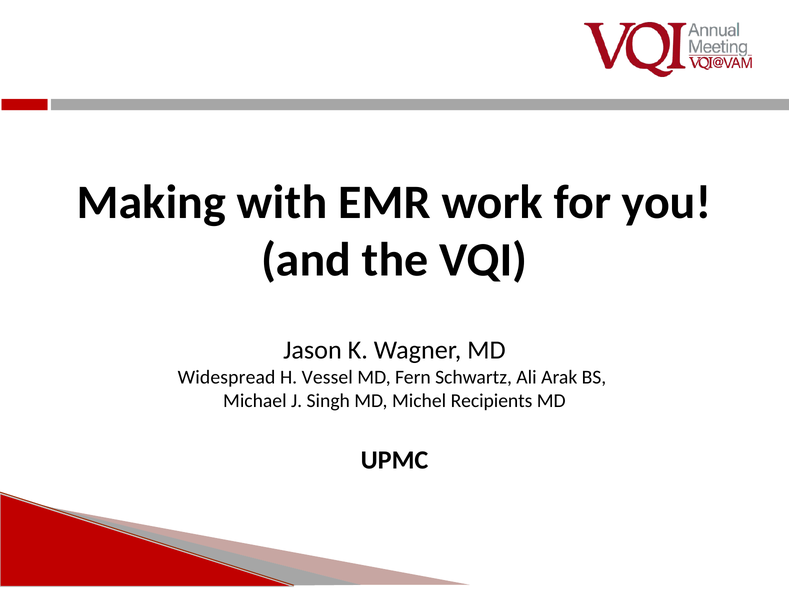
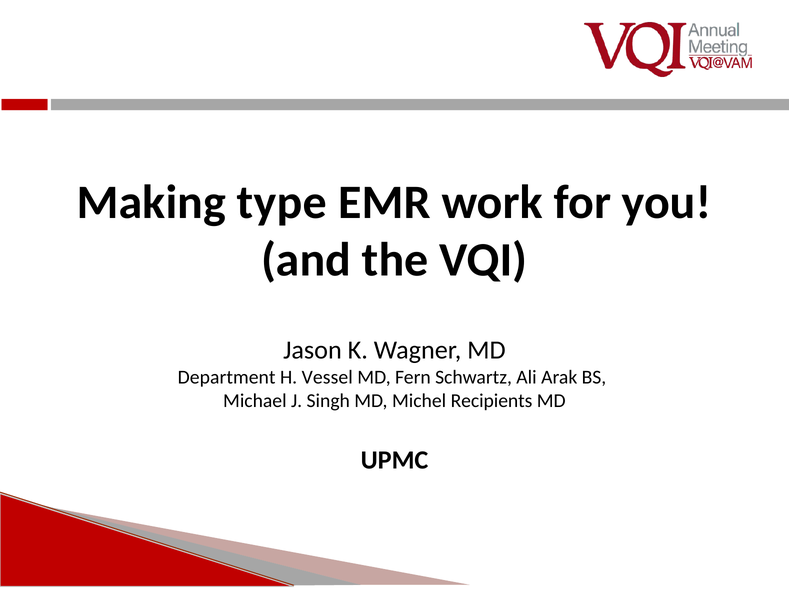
with: with -> type
Widespread: Widespread -> Department
